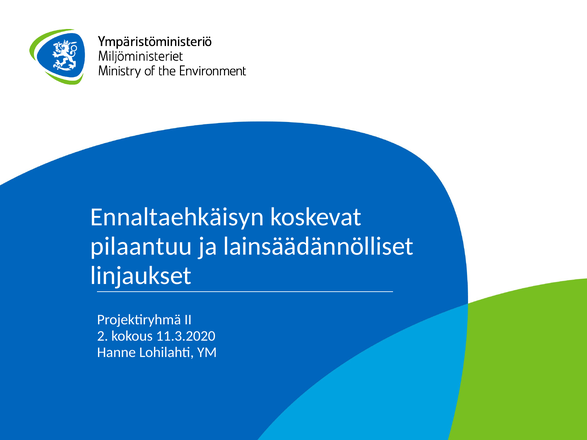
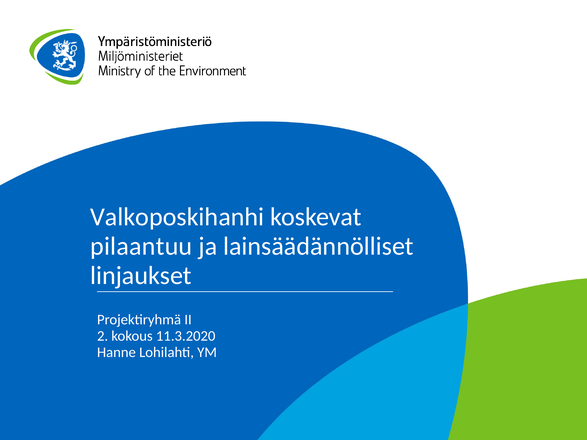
Ennaltaehkäisyn: Ennaltaehkäisyn -> Valkoposkihanhi
